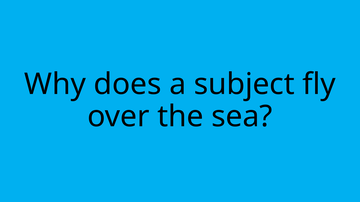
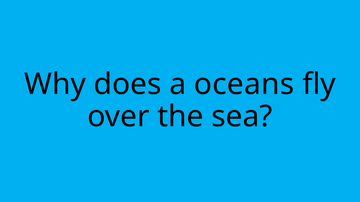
subject: subject -> oceans
